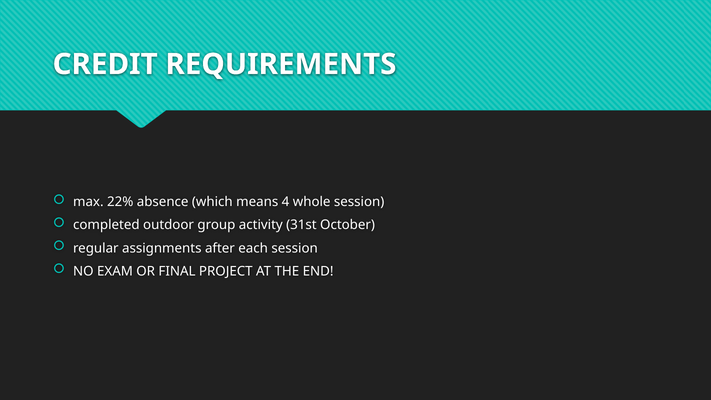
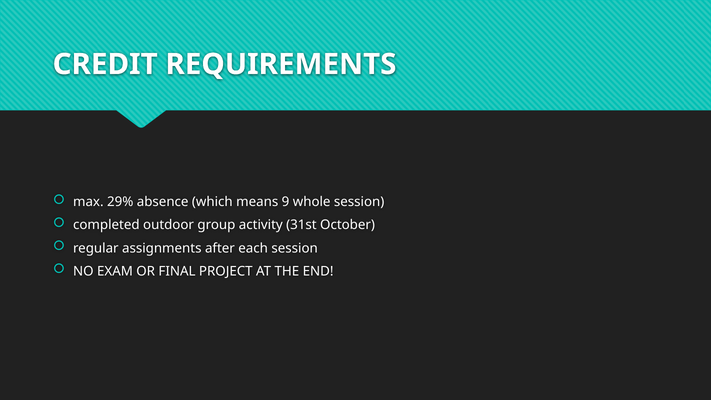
22%: 22% -> 29%
4: 4 -> 9
